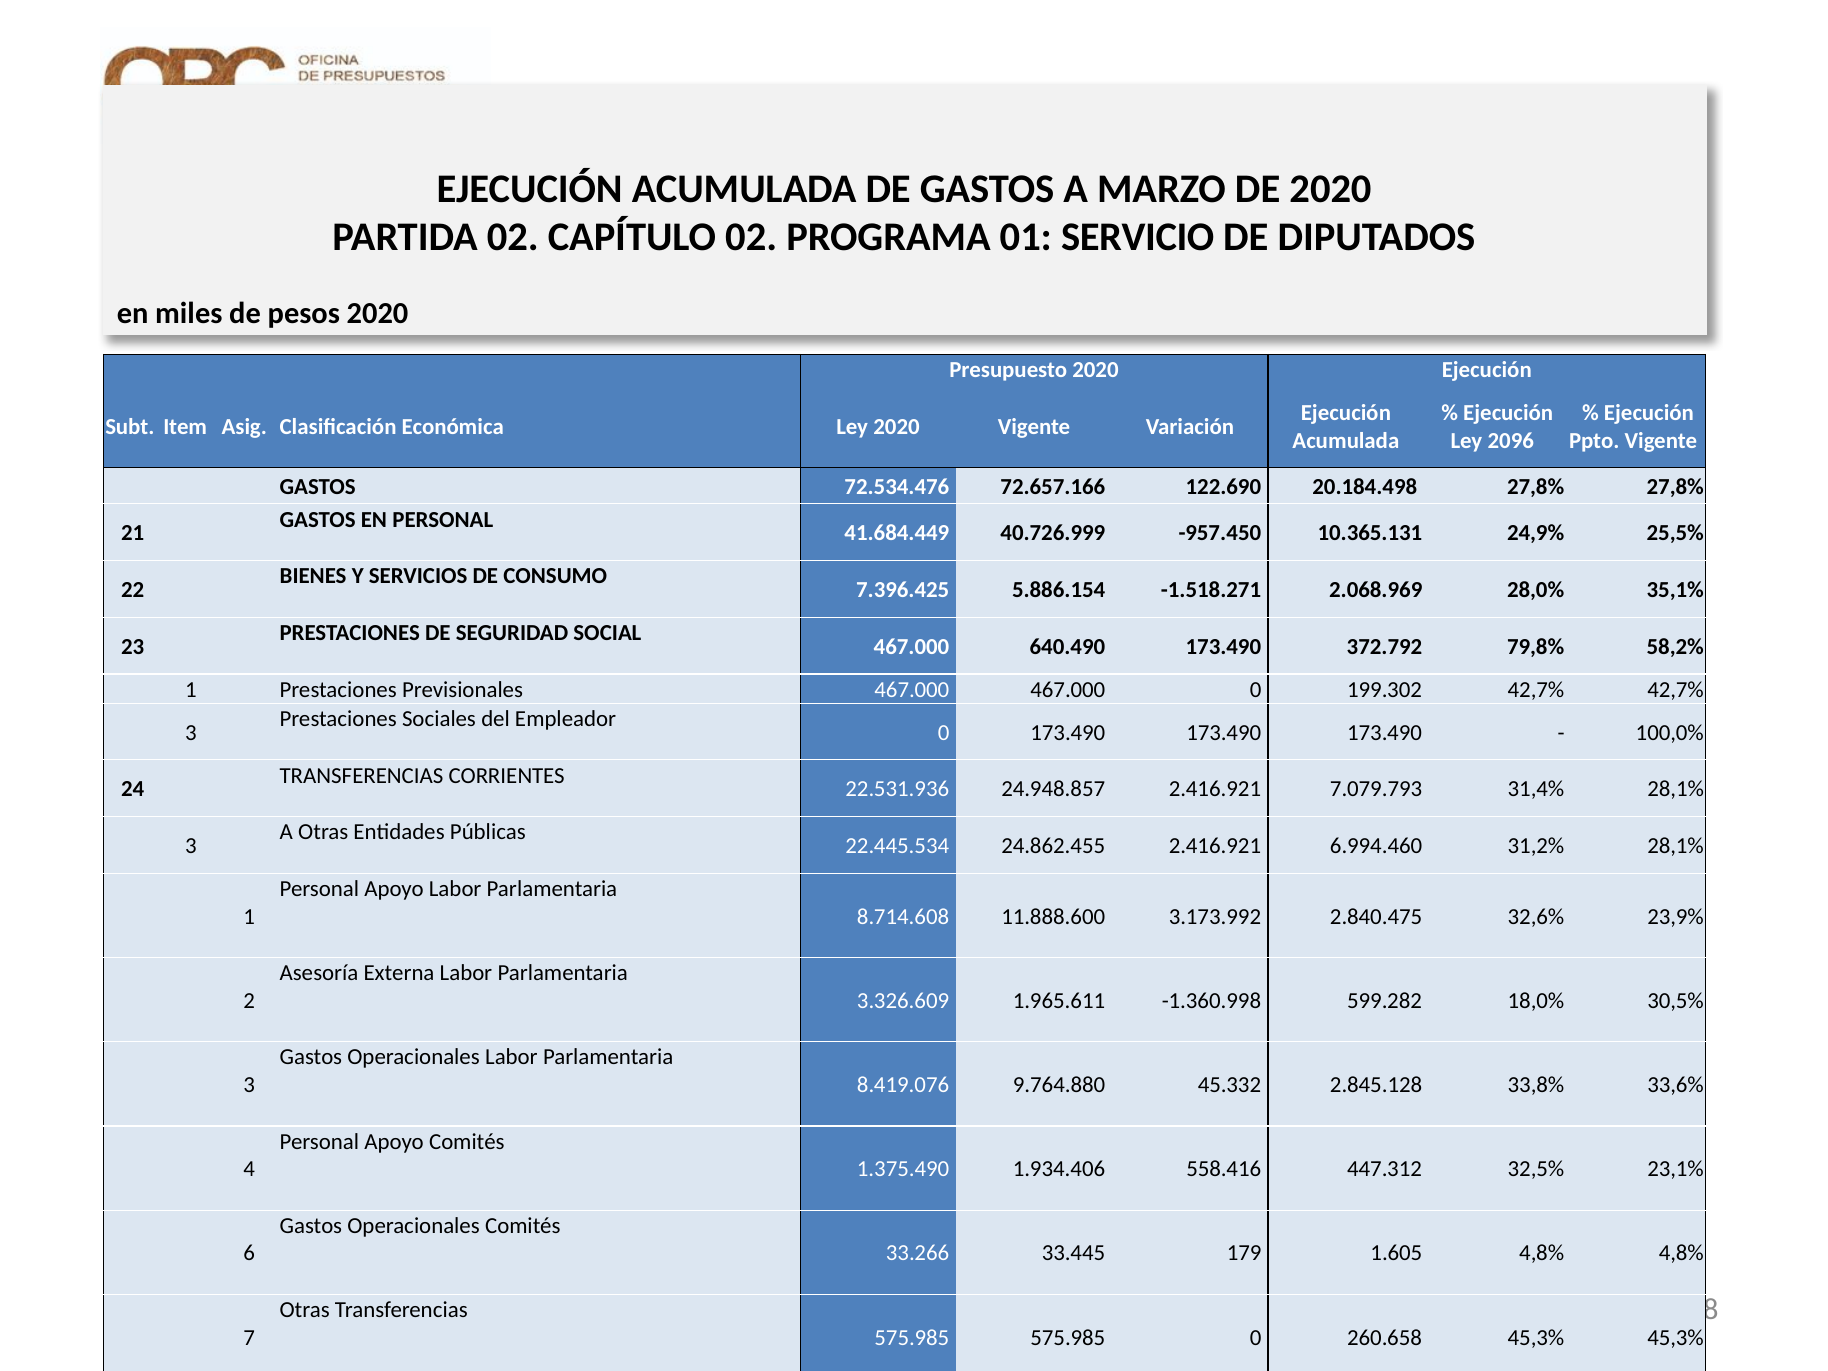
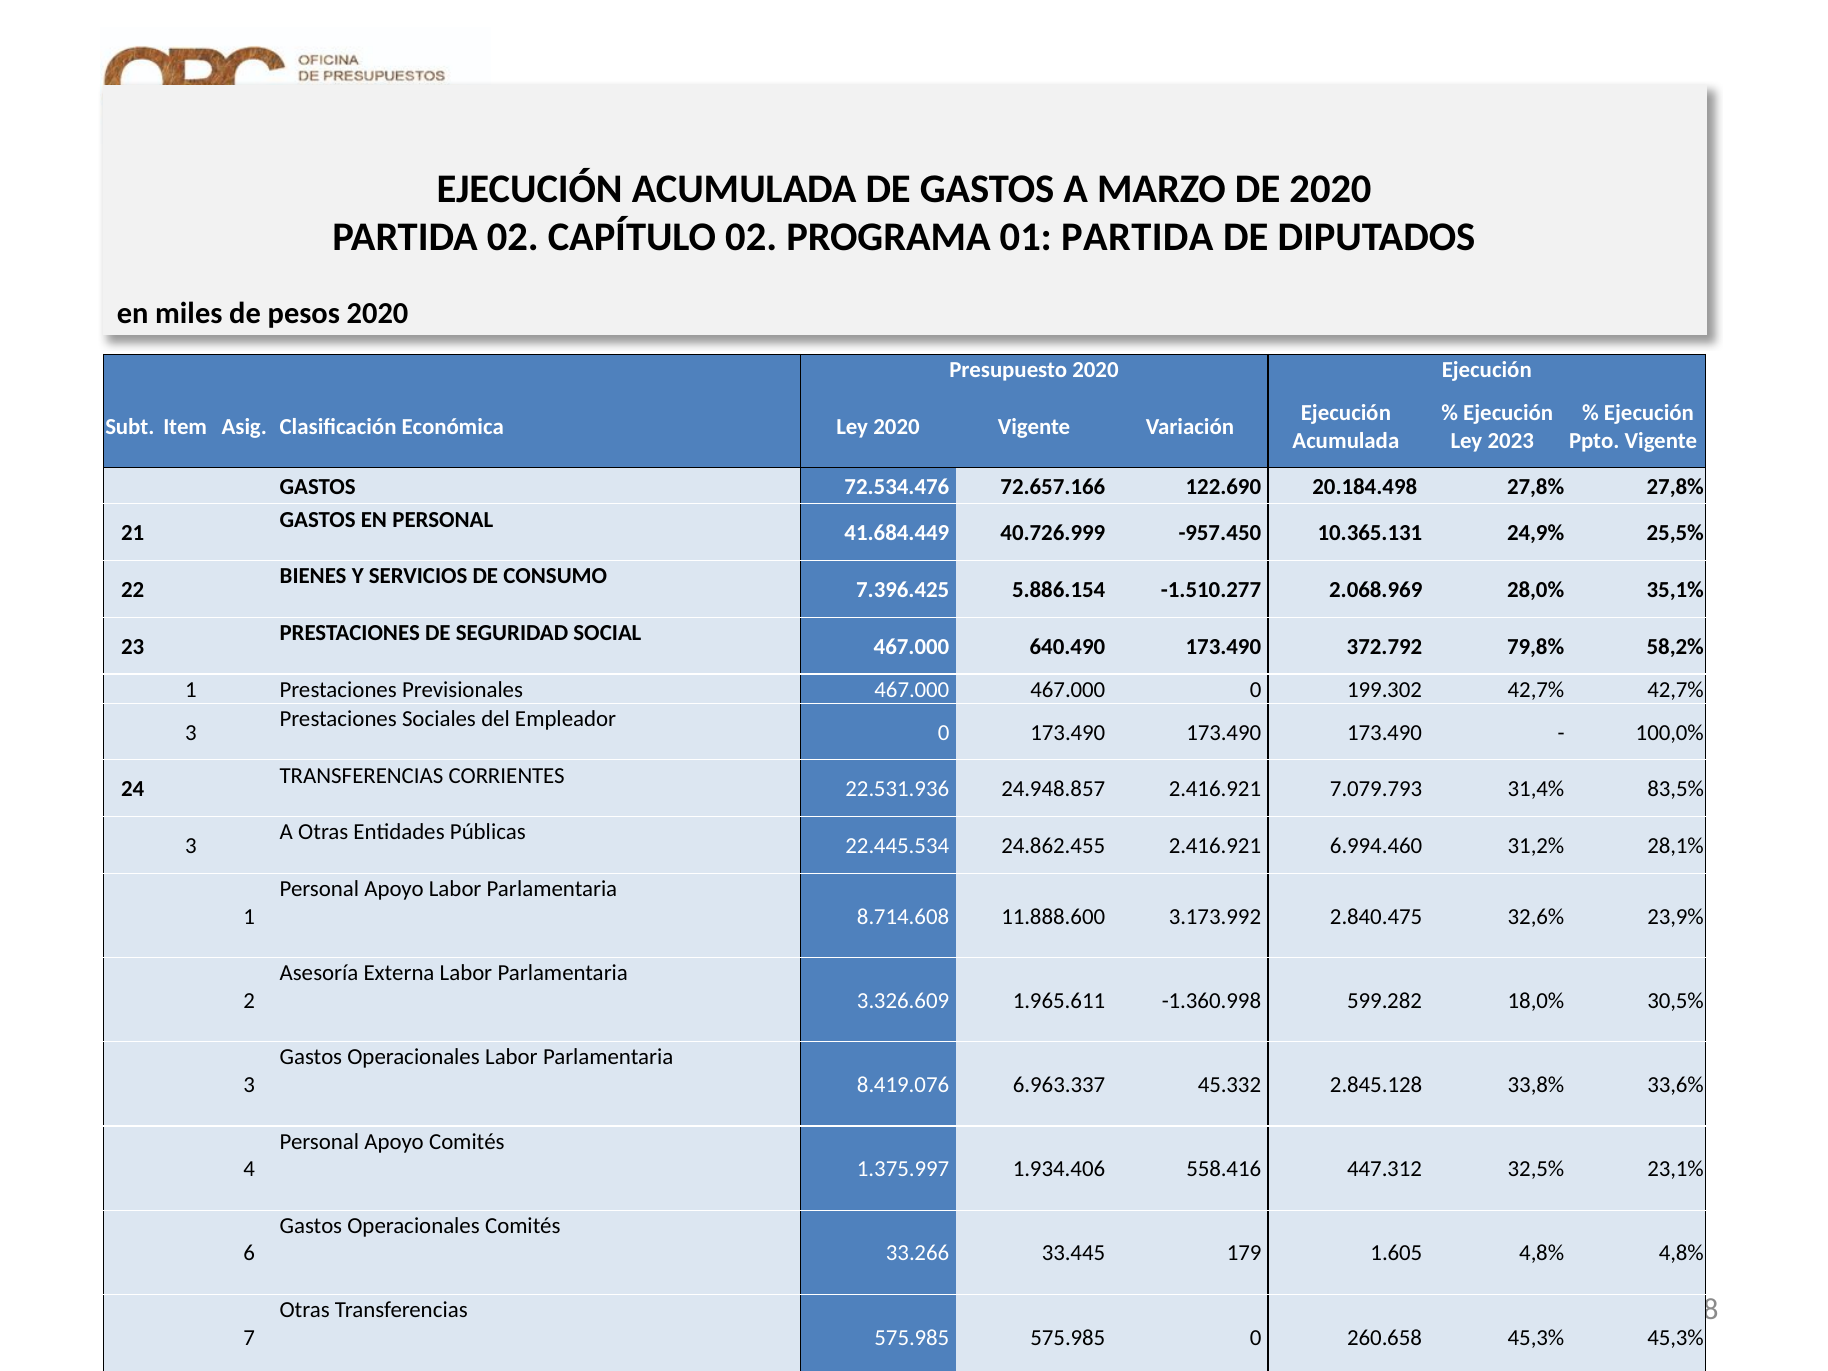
01 SERVICIO: SERVICIO -> PARTIDA
2096: 2096 -> 2023
-1.518.271: -1.518.271 -> -1.510.277
31,4% 28,1%: 28,1% -> 83,5%
9.764.880: 9.764.880 -> 6.963.337
1.375.490: 1.375.490 -> 1.375.997
